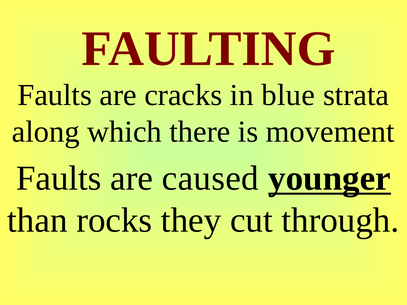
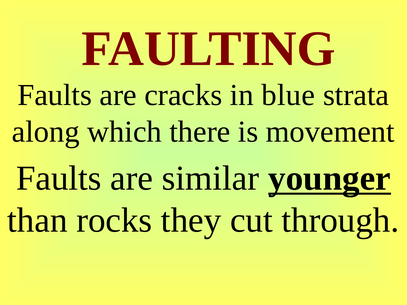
caused: caused -> similar
